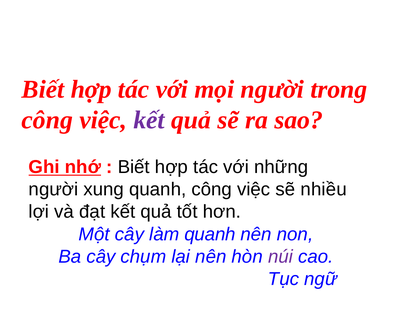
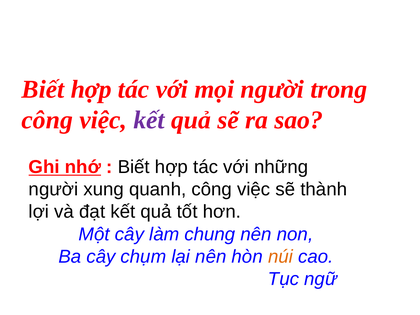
nhiều: nhiều -> thành
làm quanh: quanh -> chung
núi colour: purple -> orange
